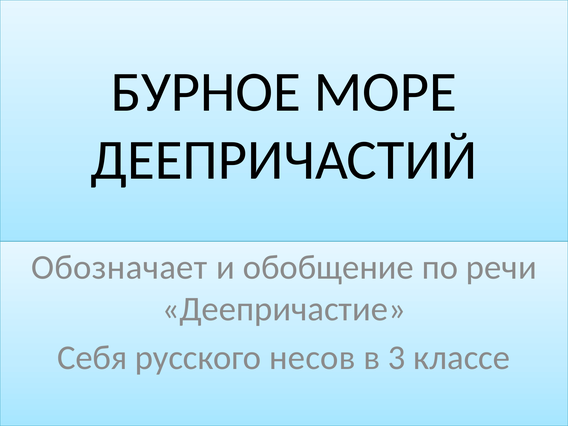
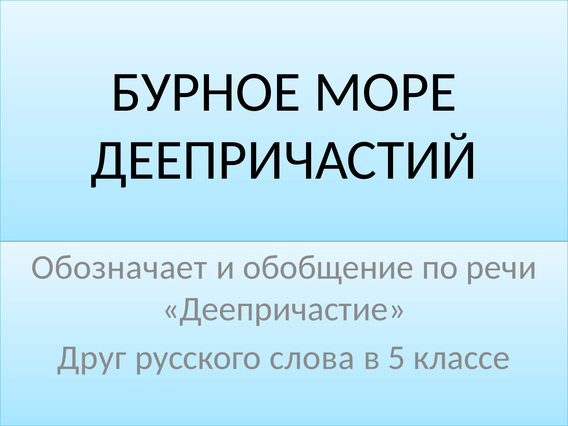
Себя: Себя -> Друг
несов: несов -> слова
3: 3 -> 5
